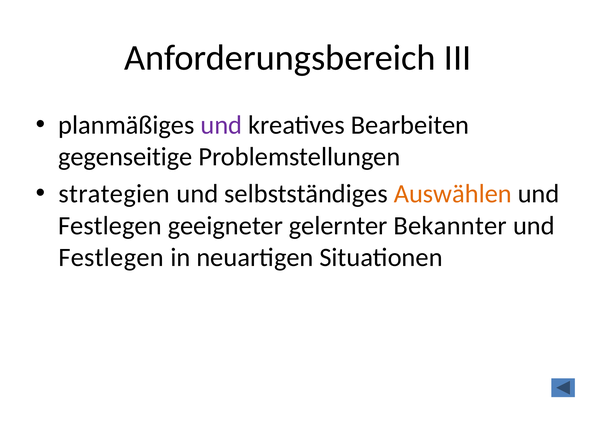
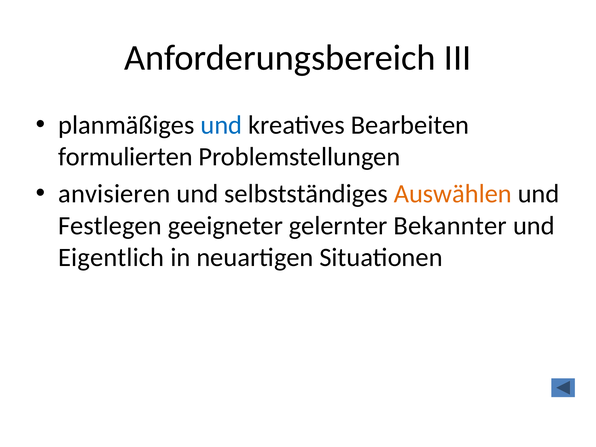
und at (221, 125) colour: purple -> blue
gegenseitige: gegenseitige -> formulierten
strategien: strategien -> anvisieren
Festlegen at (111, 258): Festlegen -> Eigentlich
